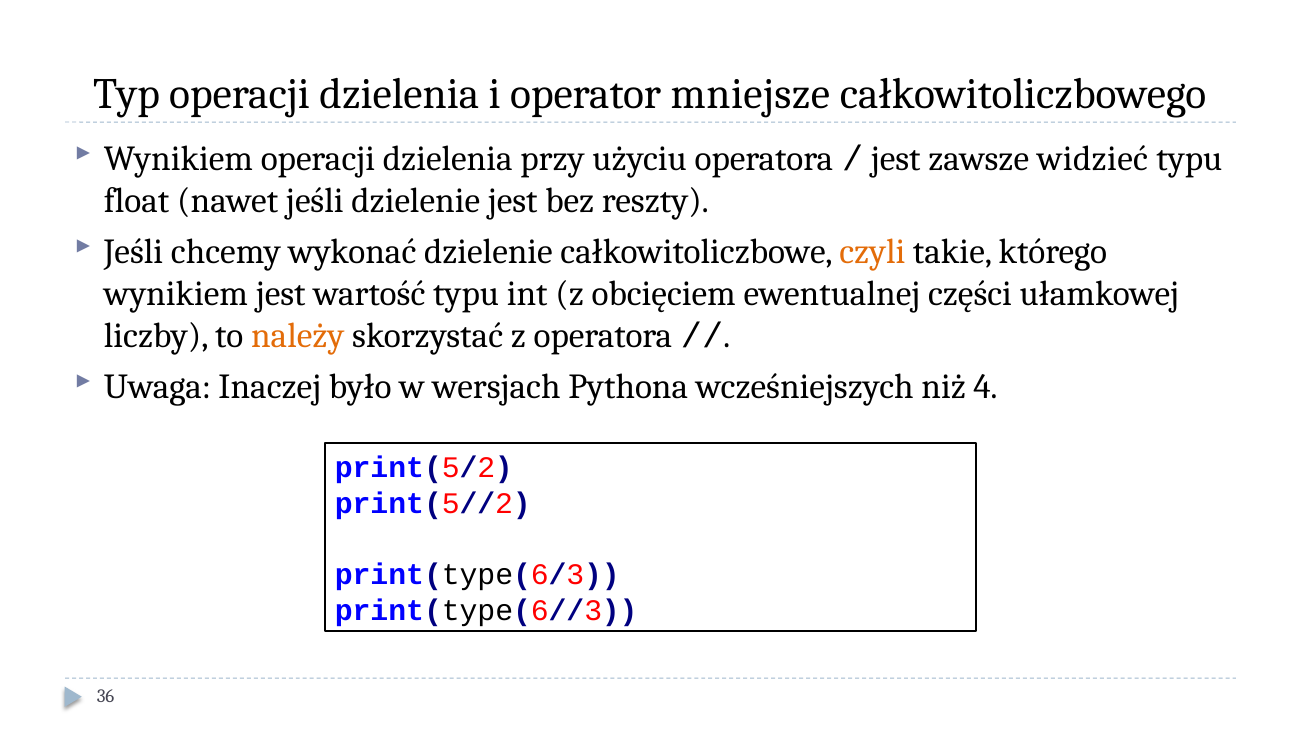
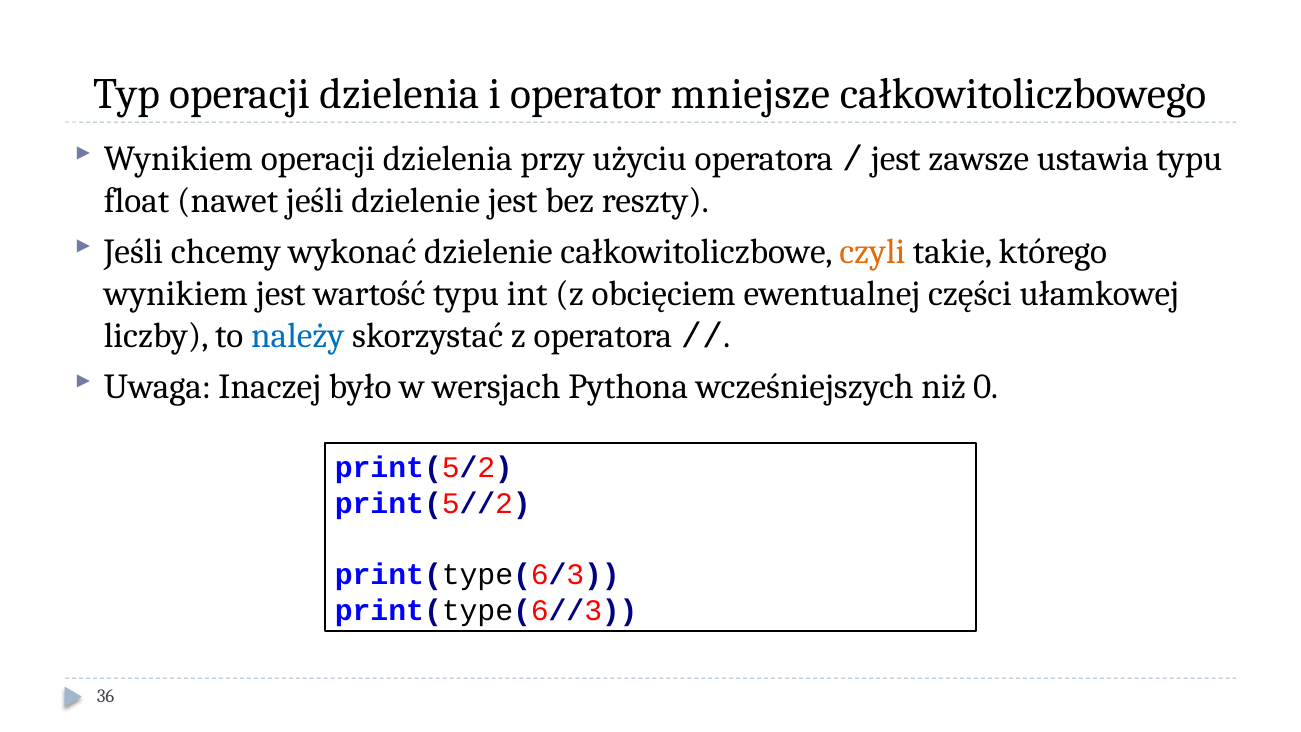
widzieć: widzieć -> ustawia
należy colour: orange -> blue
4: 4 -> 0
